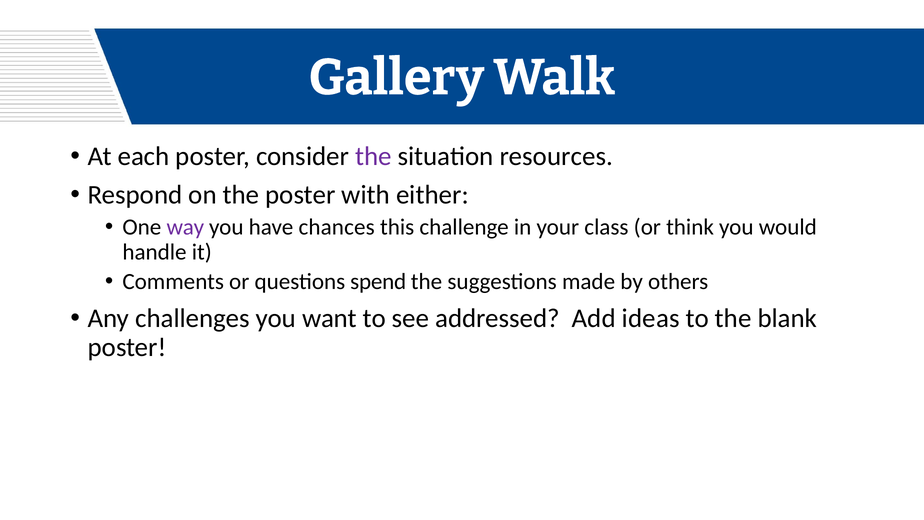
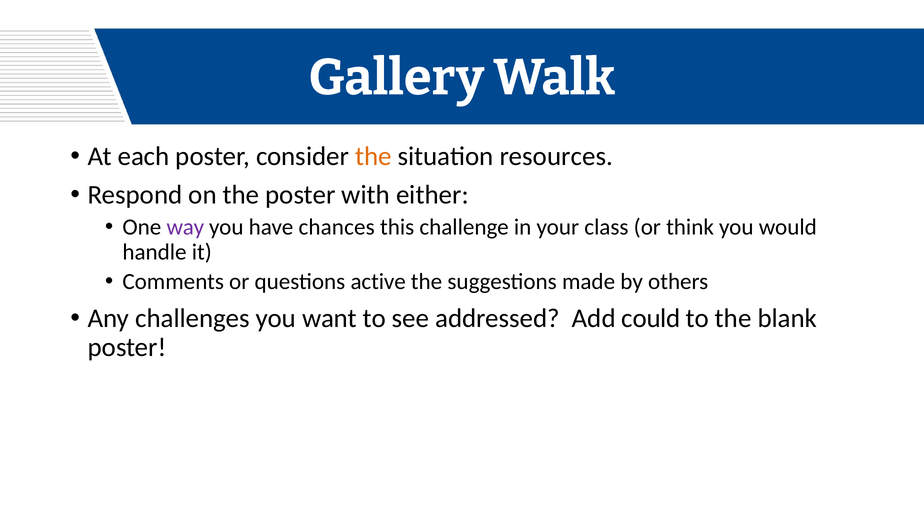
the at (373, 156) colour: purple -> orange
spend: spend -> active
ideas: ideas -> could
